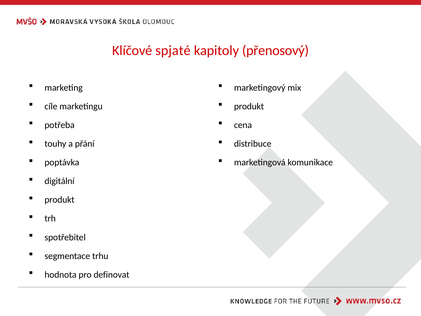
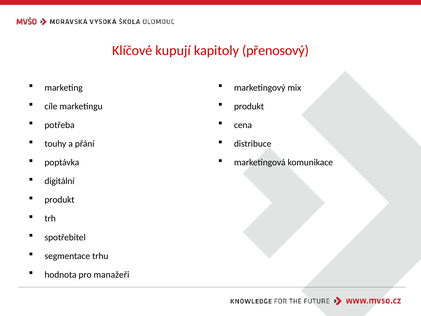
spjaté: spjaté -> kupují
definovat: definovat -> manažeři
